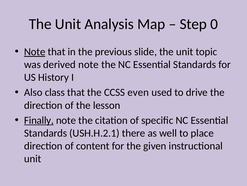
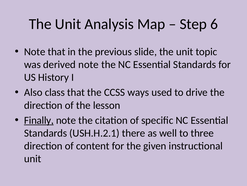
0: 0 -> 6
Note at (35, 52) underline: present -> none
even: even -> ways
place: place -> three
